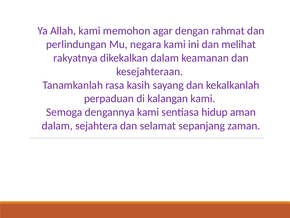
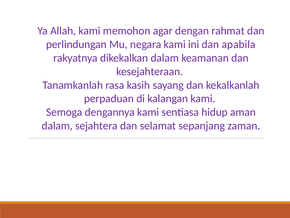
melihat: melihat -> apabila
